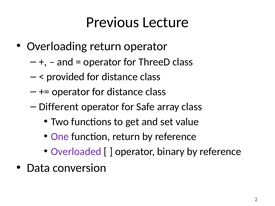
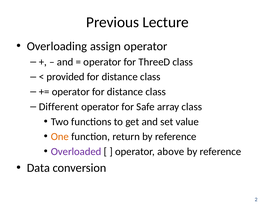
Overloading return: return -> assign
One colour: purple -> orange
binary: binary -> above
